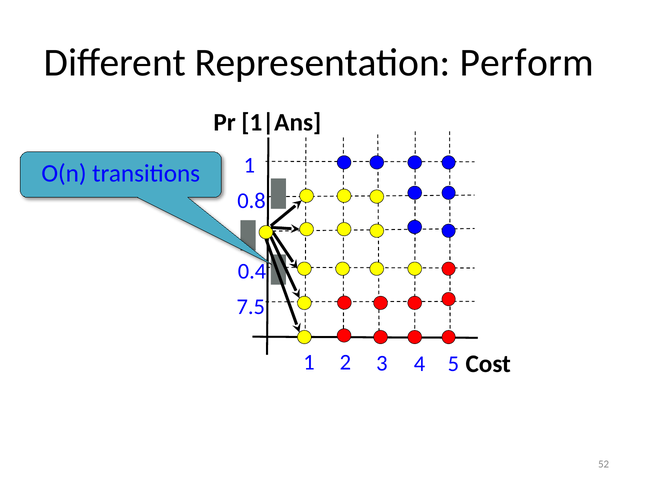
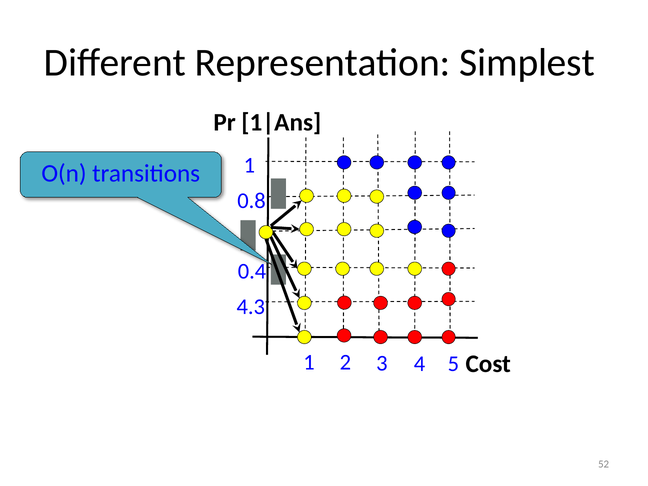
Perform: Perform -> Simplest
7.5: 7.5 -> 4.3
